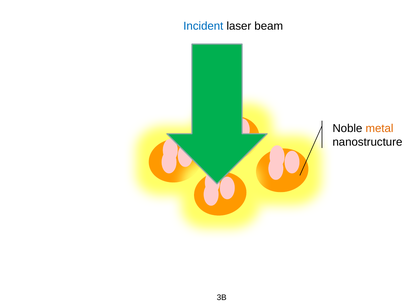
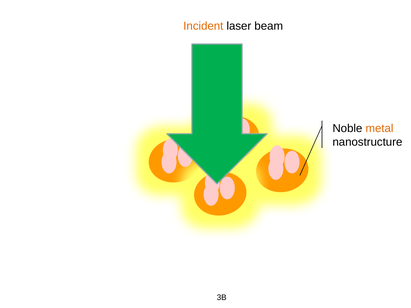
Incident colour: blue -> orange
